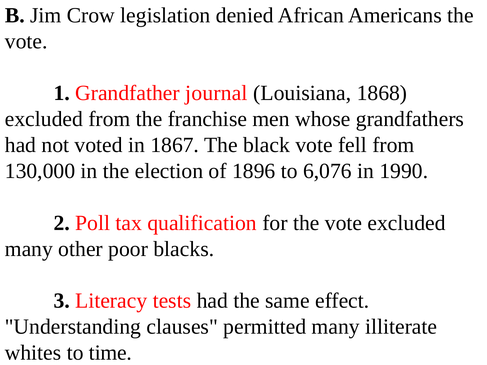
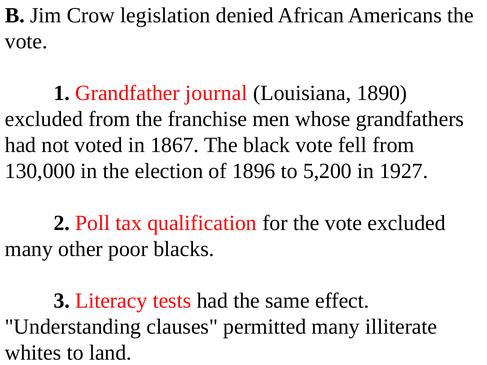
1868: 1868 -> 1890
6,076: 6,076 -> 5,200
1990: 1990 -> 1927
time: time -> land
